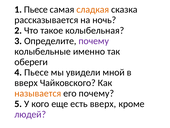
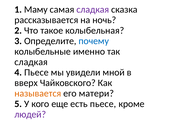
1 Пьесе: Пьесе -> Маму
сладкая at (93, 9) colour: orange -> purple
почему at (94, 41) colour: purple -> blue
обереги at (31, 62): обереги -> сладкая
его почему: почему -> матери
есть вверх: вверх -> пьесе
